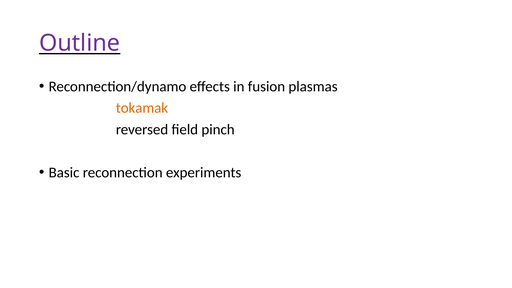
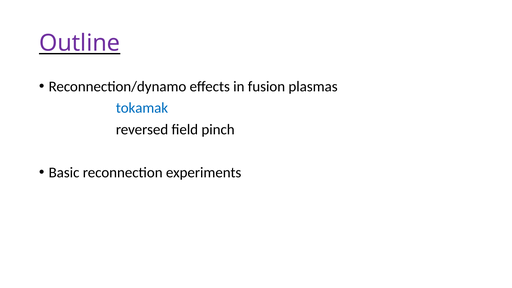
tokamak colour: orange -> blue
